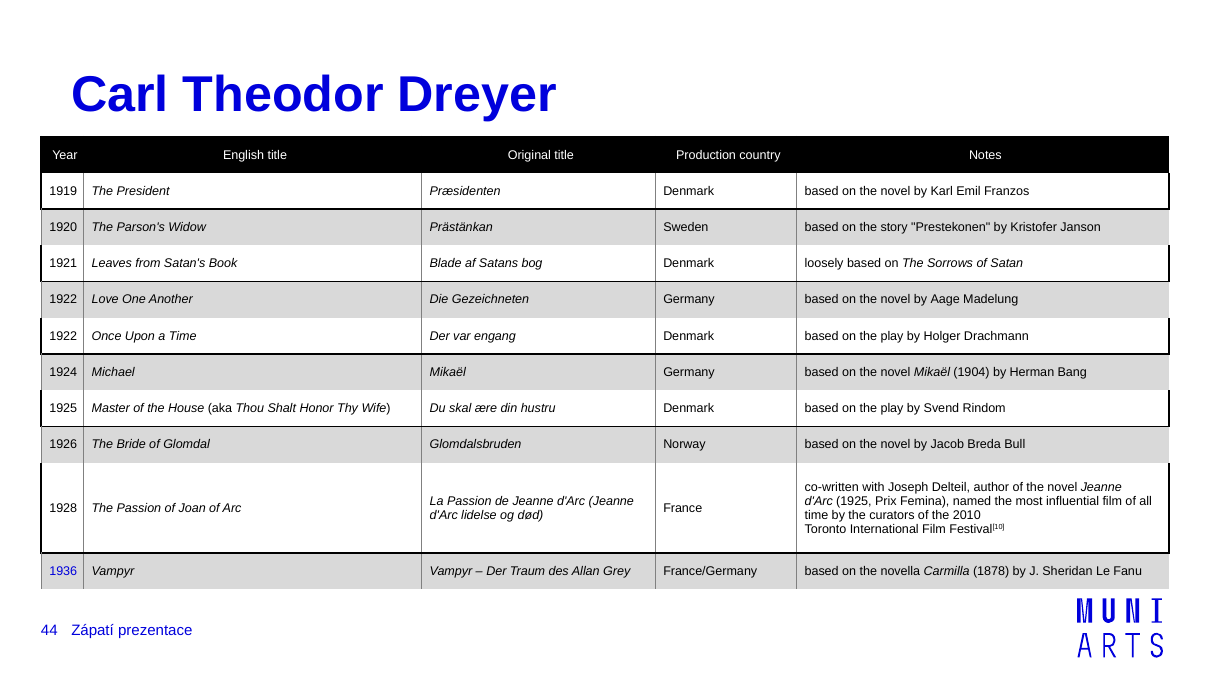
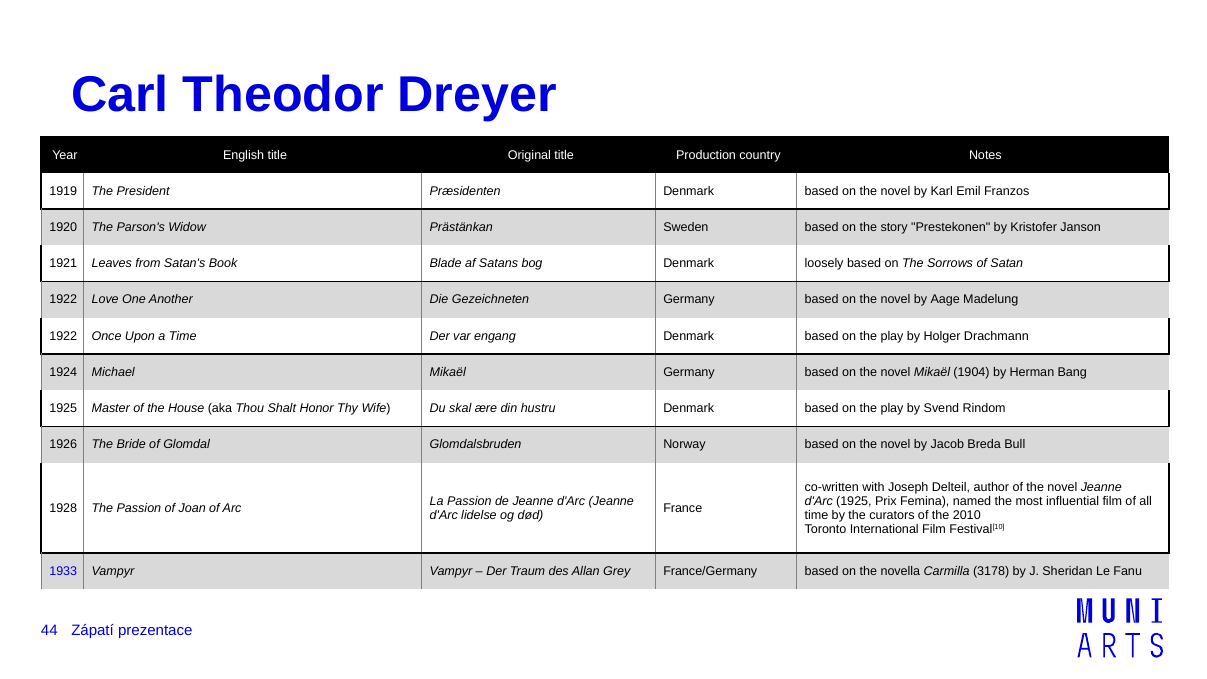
1936: 1936 -> 1933
1878: 1878 -> 3178
